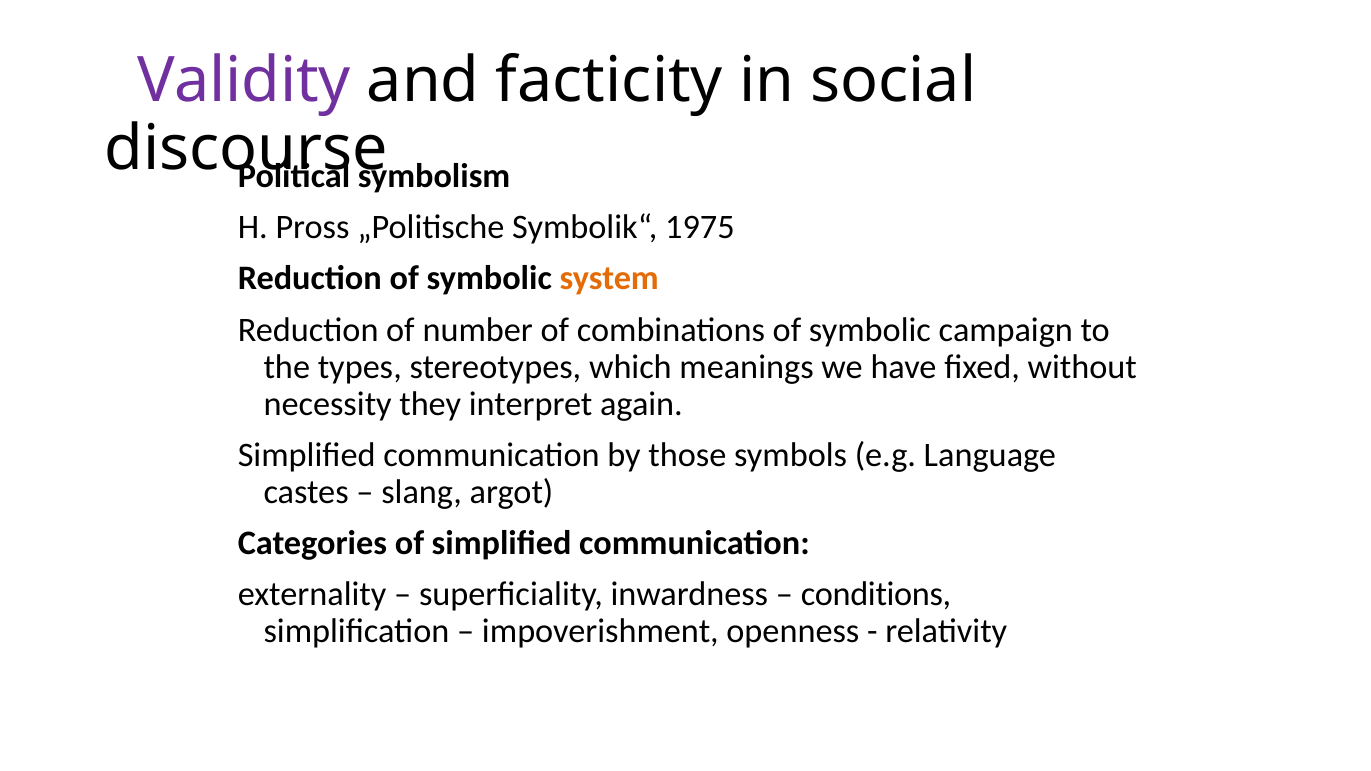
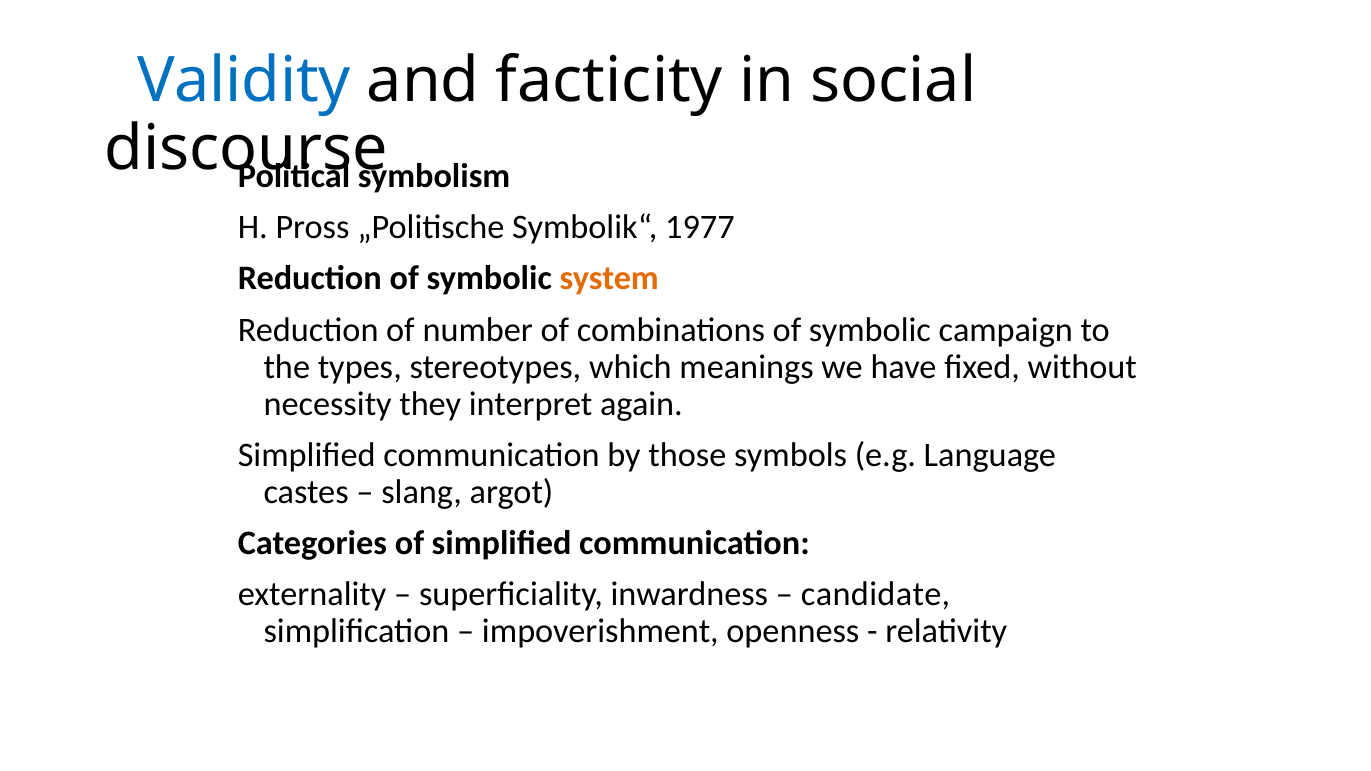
Validity colour: purple -> blue
1975: 1975 -> 1977
conditions: conditions -> candidate
